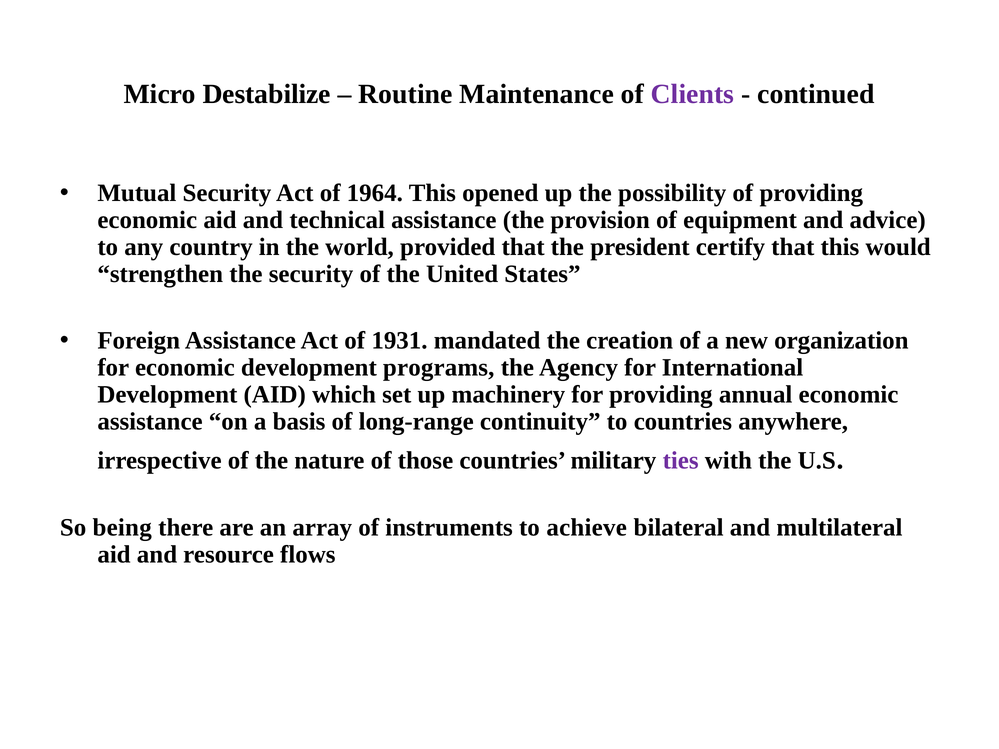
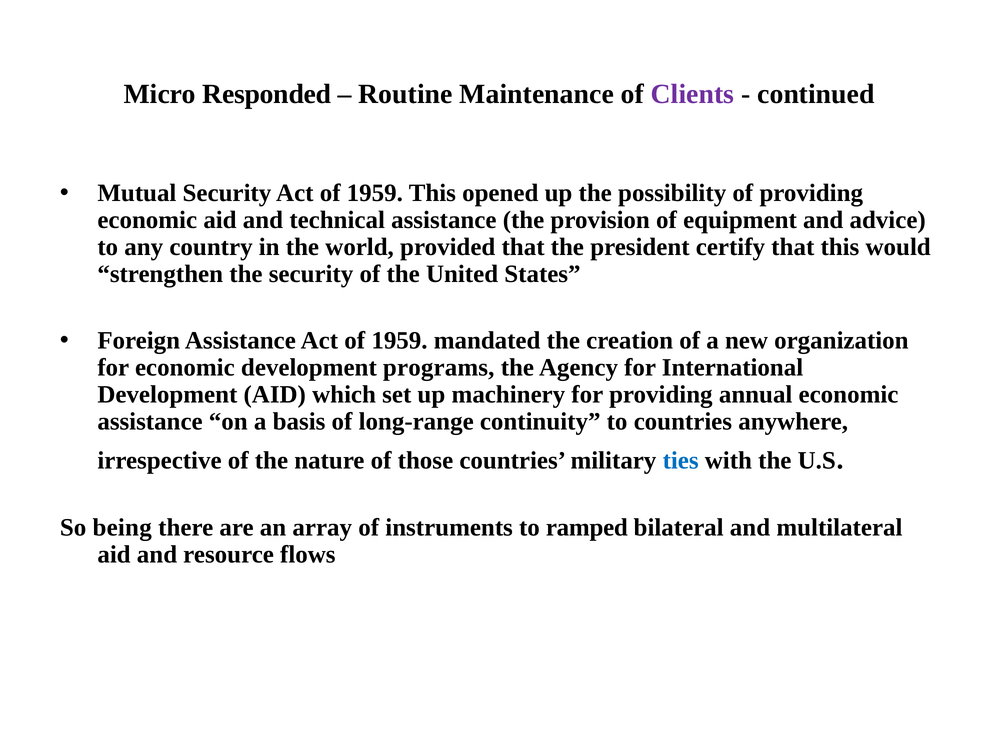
Destabilize: Destabilize -> Responded
Security Act of 1964: 1964 -> 1959
Assistance Act of 1931: 1931 -> 1959
ties colour: purple -> blue
achieve: achieve -> ramped
